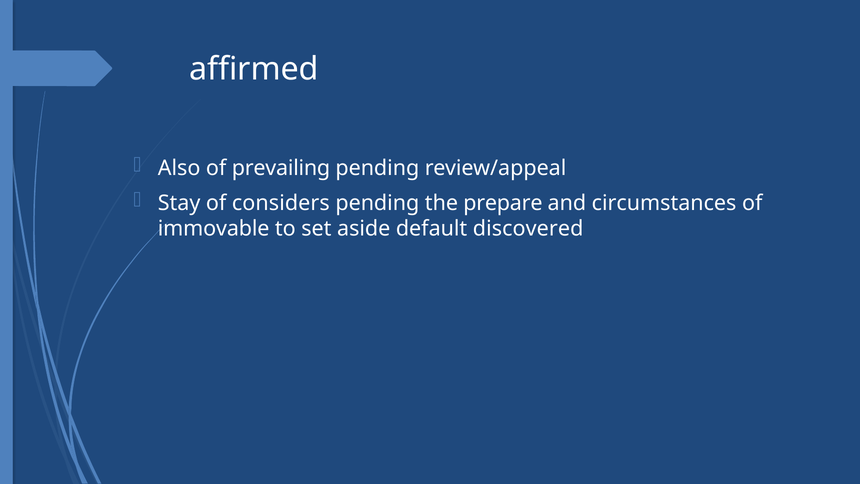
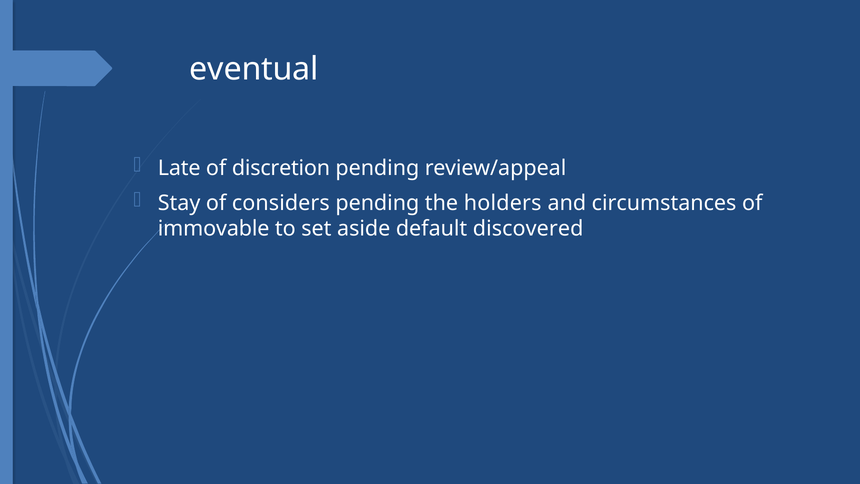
affirmed: affirmed -> eventual
Also: Also -> Late
prevailing: prevailing -> discretion
prepare: prepare -> holders
